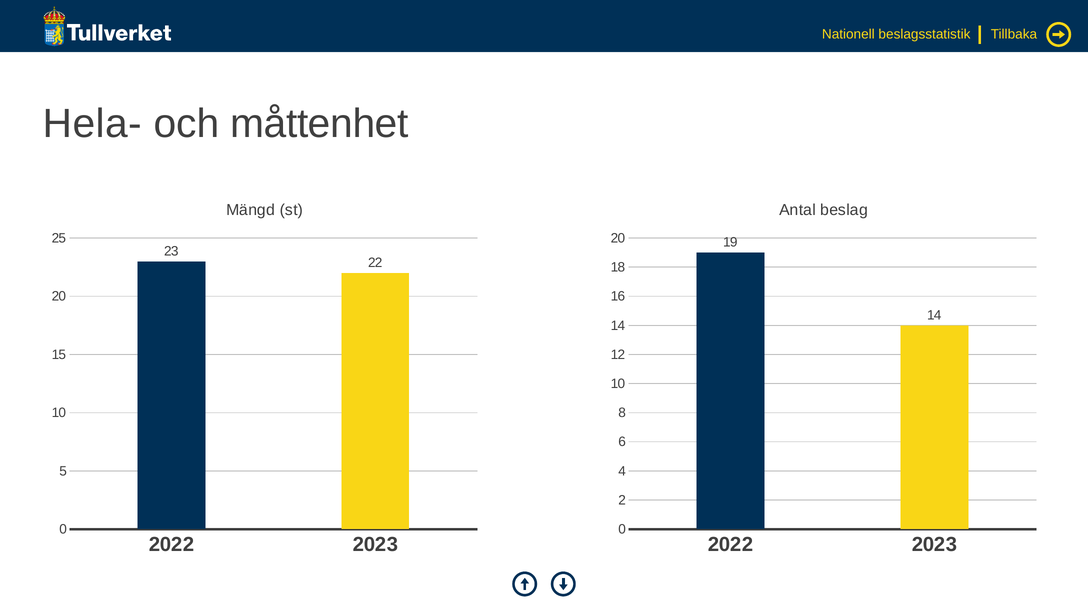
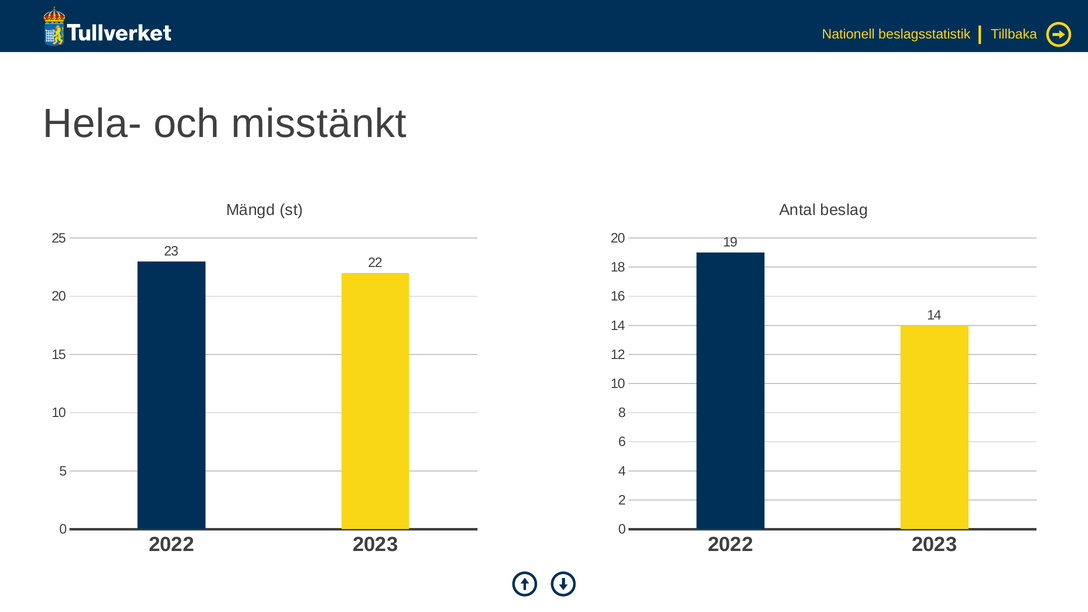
måttenhet: måttenhet -> misstänkt
